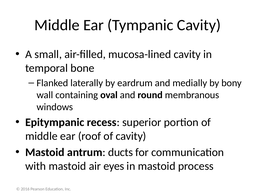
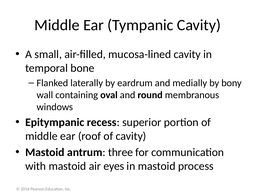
ducts: ducts -> three
